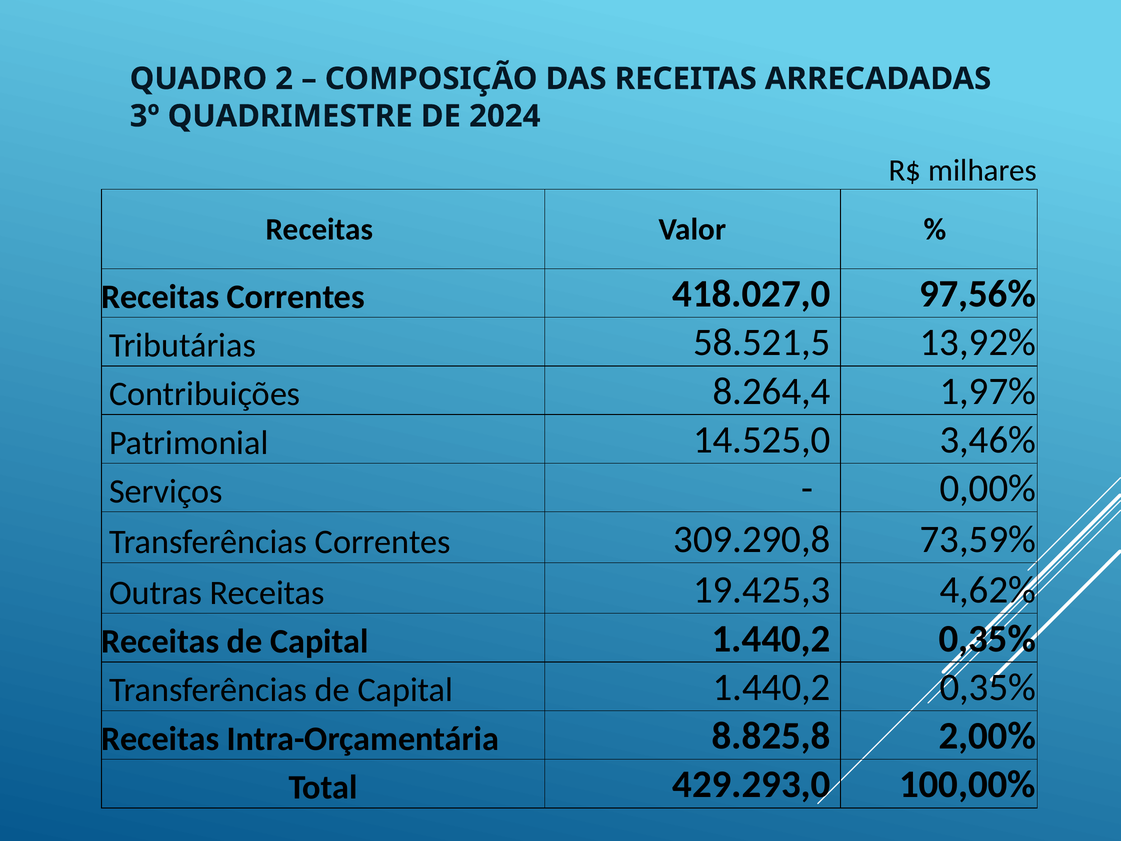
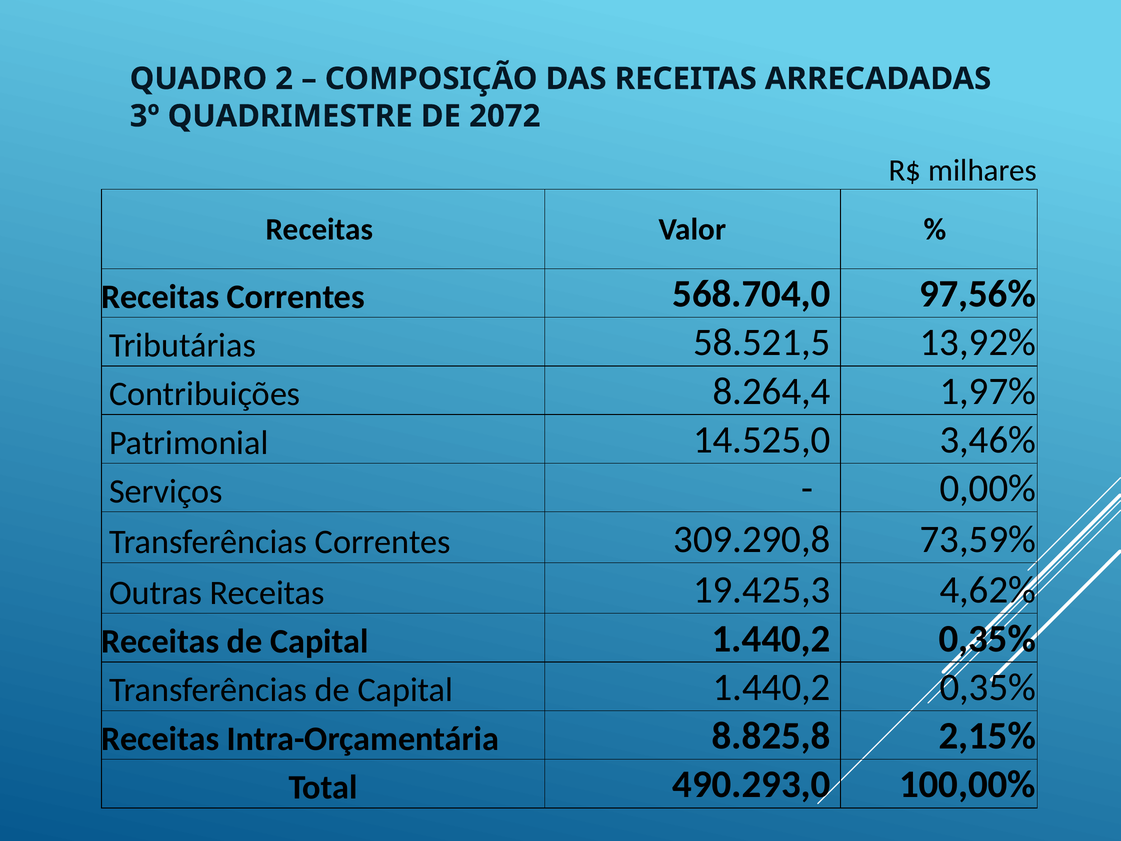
2024: 2024 -> 2072
418.027,0: 418.027,0 -> 568.704,0
2,00%: 2,00% -> 2,15%
429.293,0: 429.293,0 -> 490.293,0
